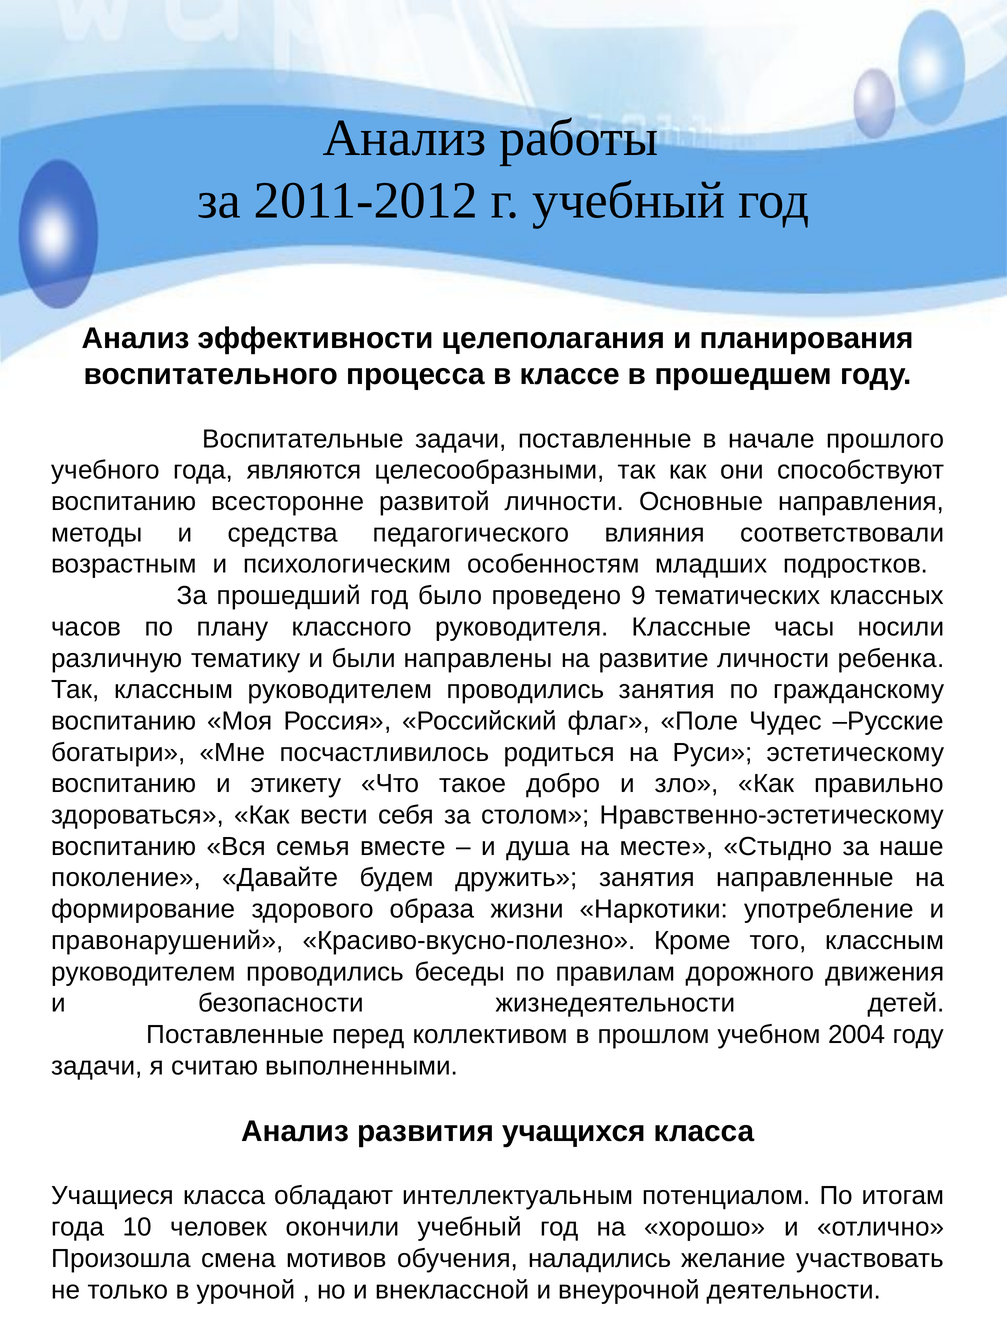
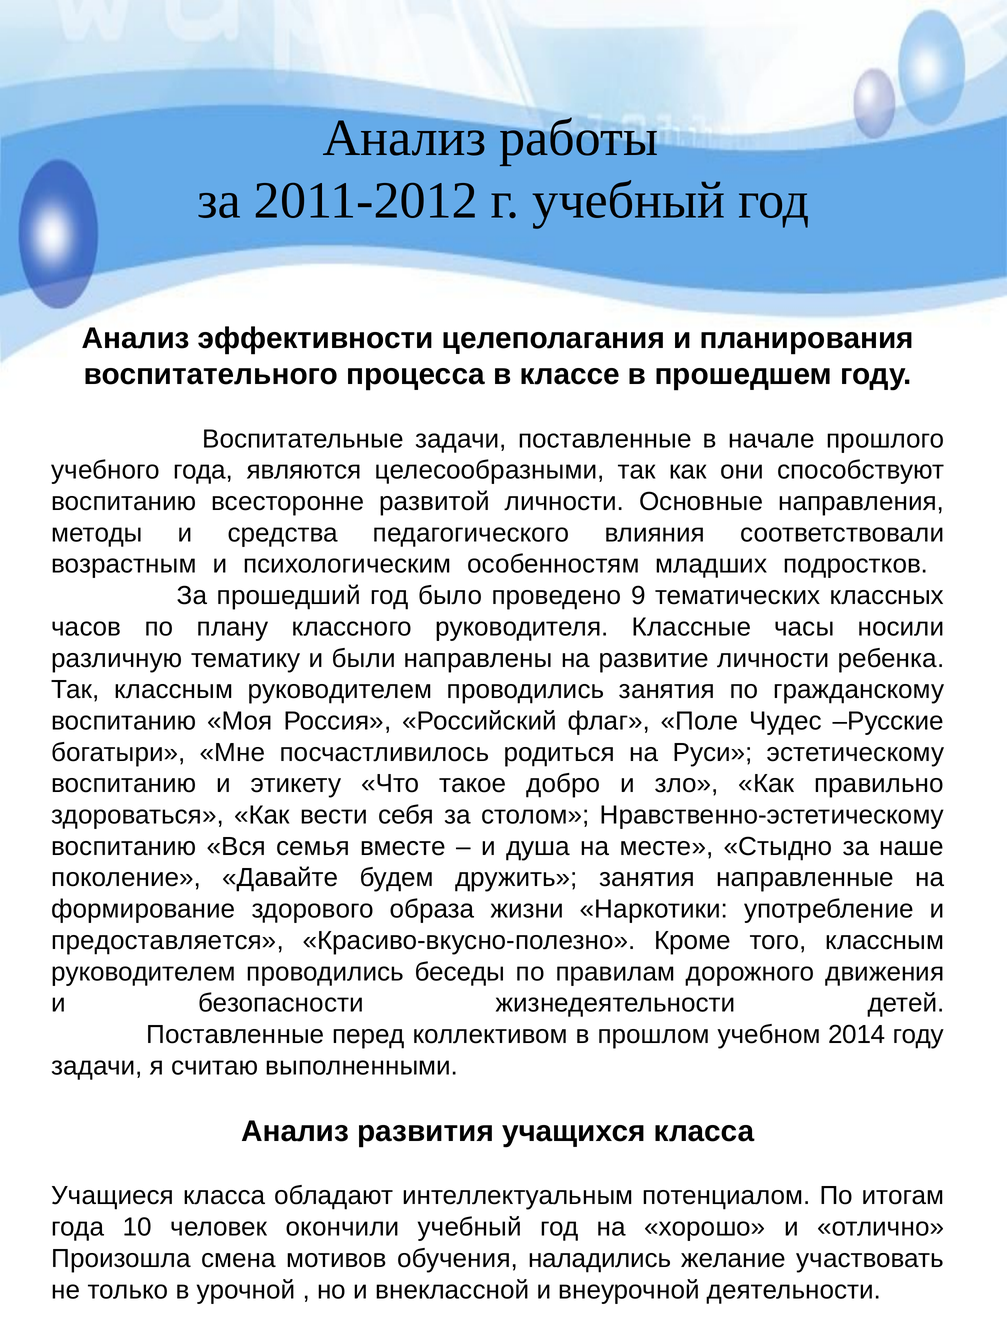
правонарушений: правонарушений -> предоставляется
2004: 2004 -> 2014
